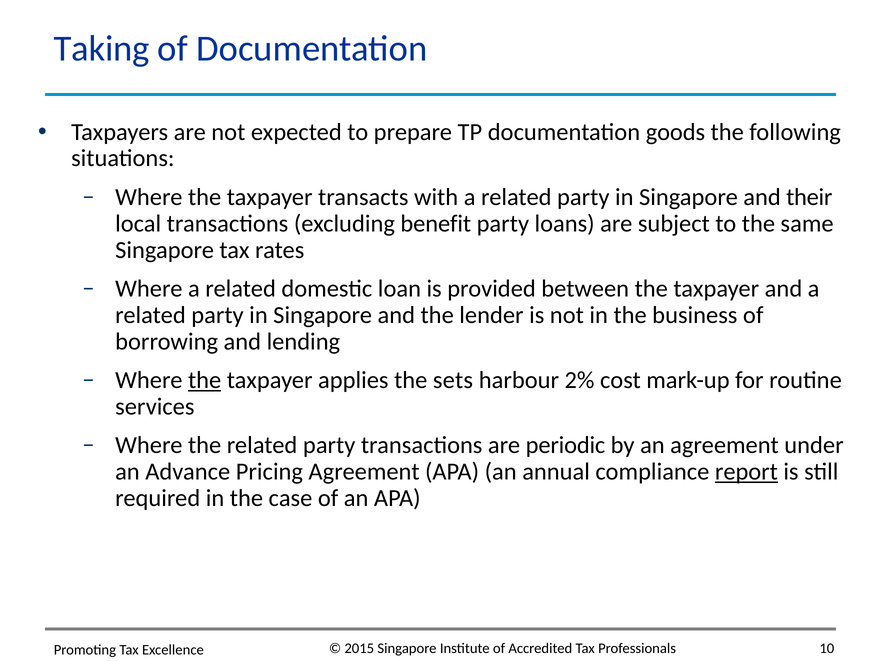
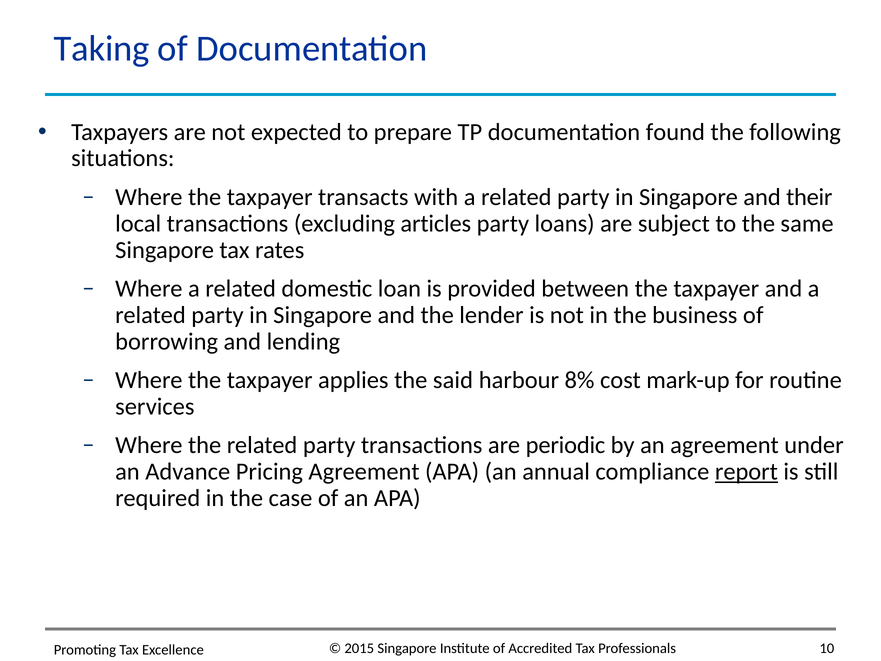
goods: goods -> found
benefit: benefit -> articles
the at (205, 380) underline: present -> none
sets: sets -> said
2%: 2% -> 8%
